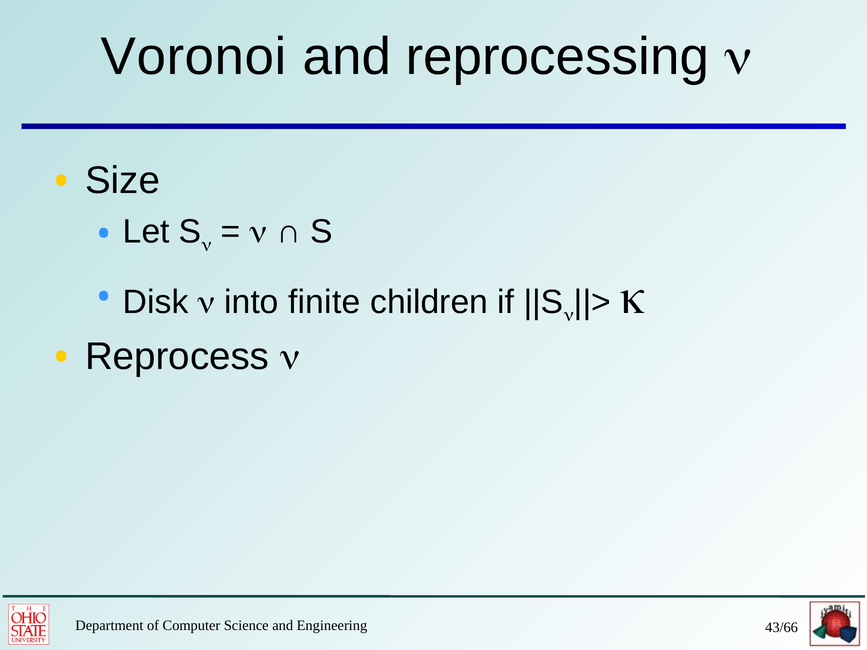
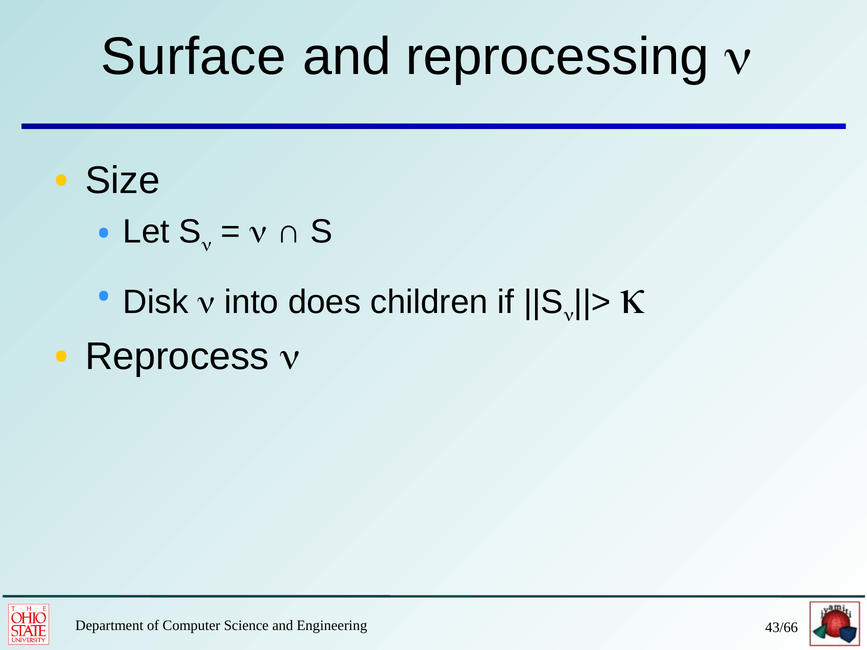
Voronoi: Voronoi -> Surface
finite: finite -> does
